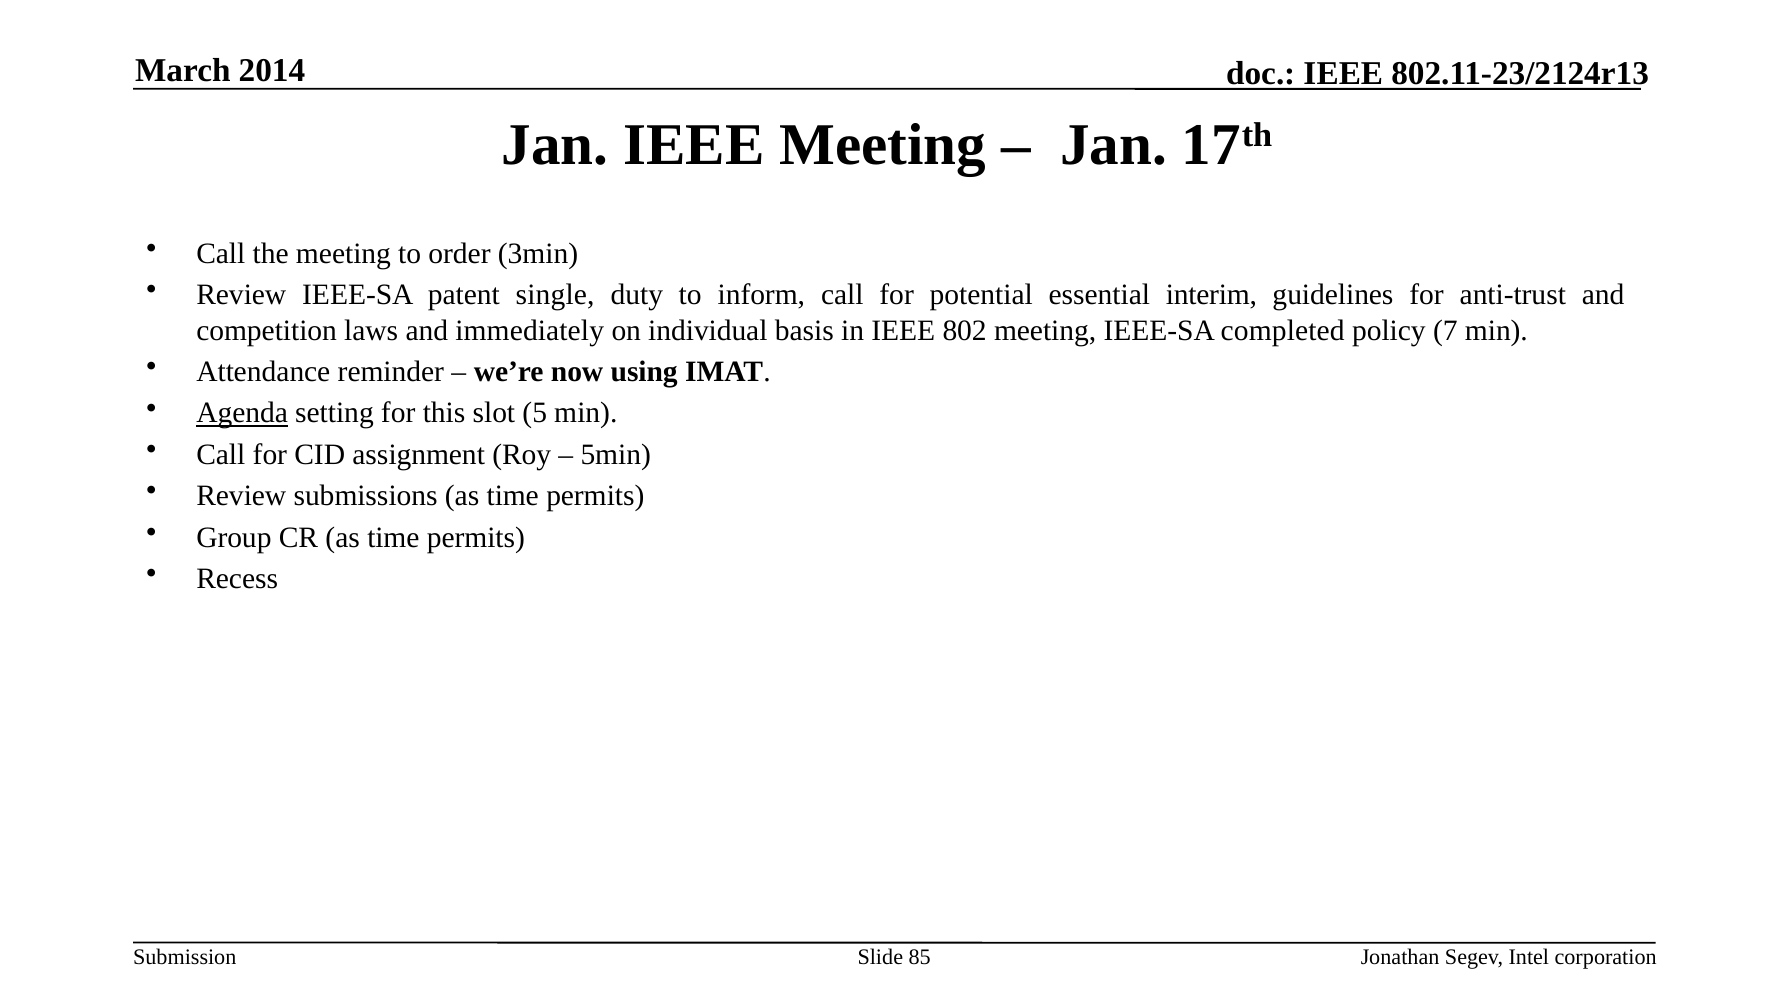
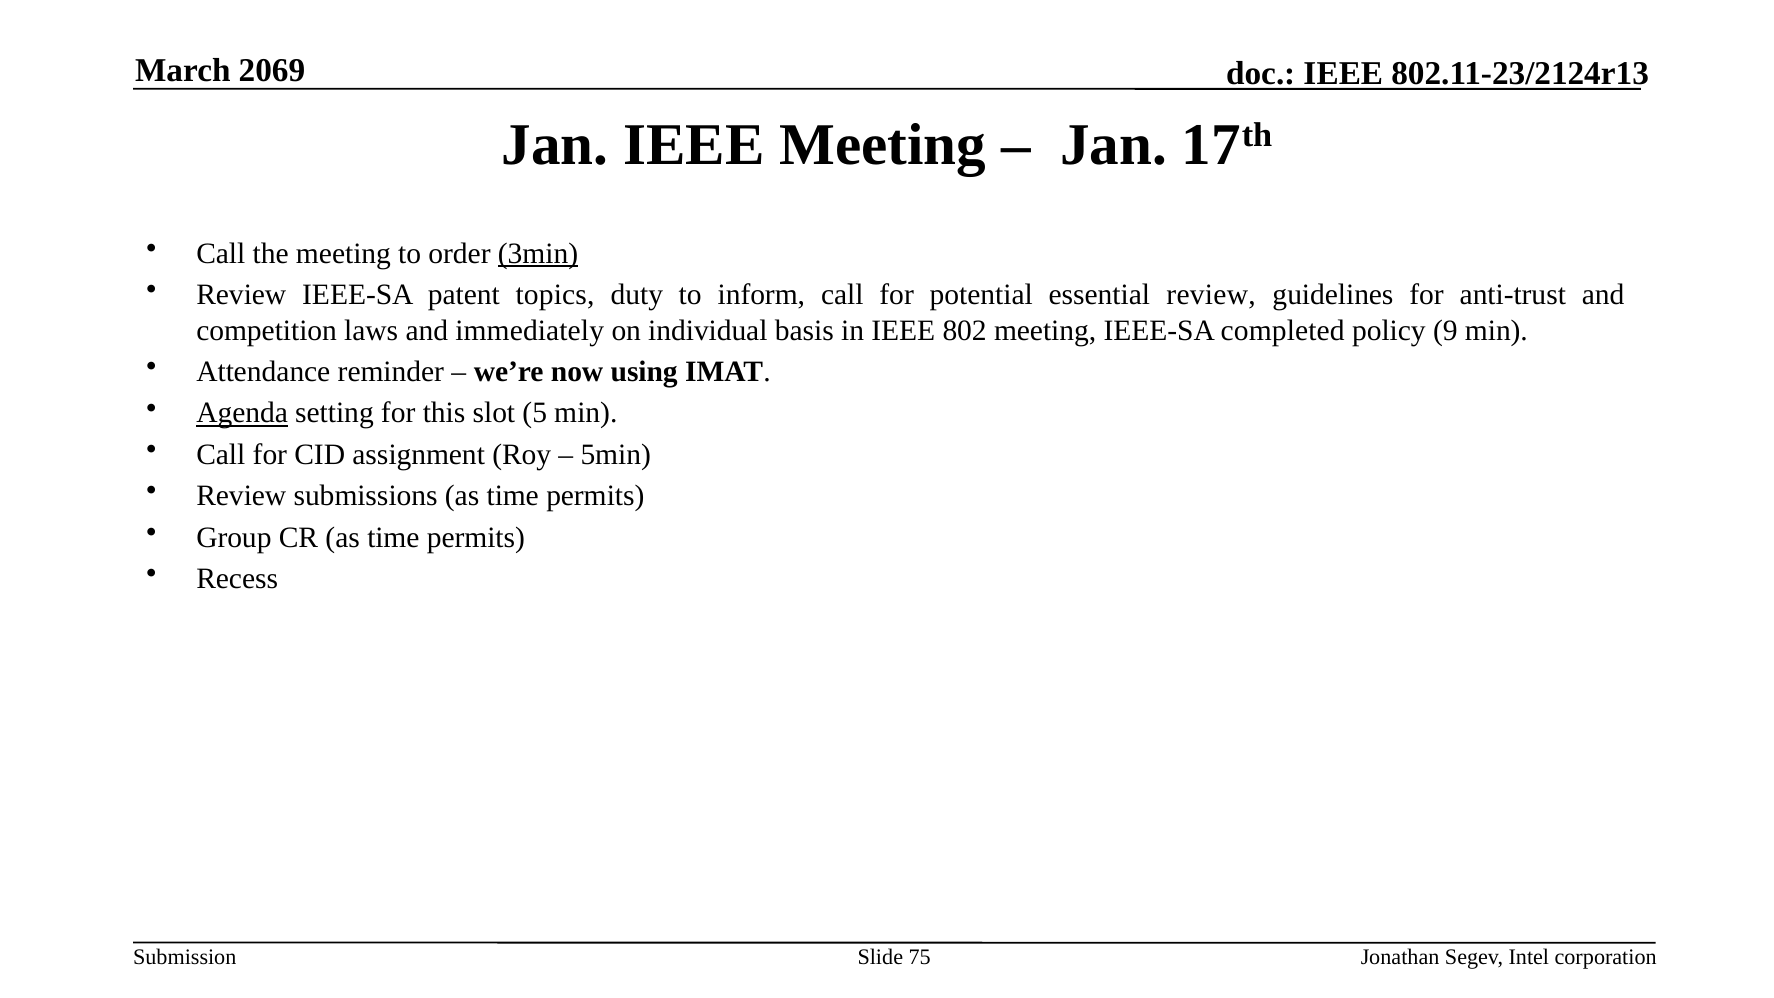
2014: 2014 -> 2069
3min underline: none -> present
single: single -> topics
essential interim: interim -> review
7: 7 -> 9
85: 85 -> 75
